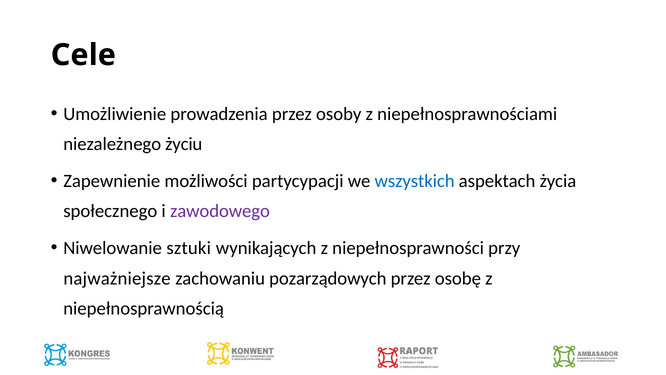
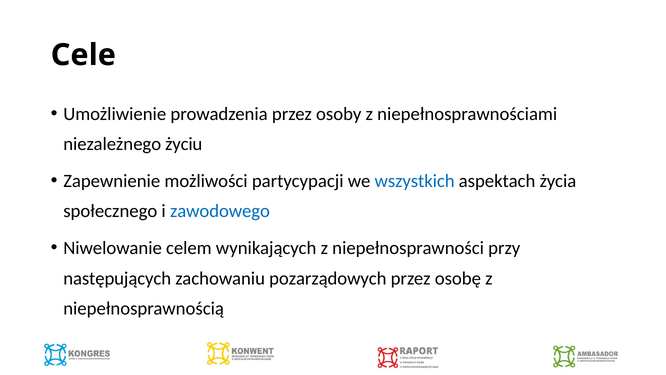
zawodowego colour: purple -> blue
sztuki: sztuki -> celem
najważniejsze: najważniejsze -> następujących
